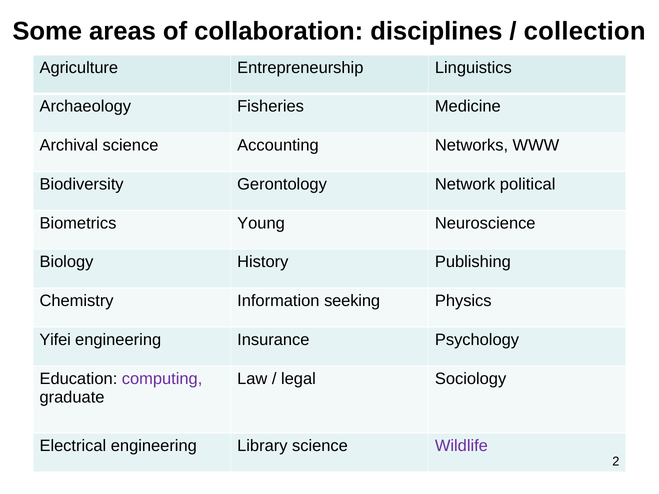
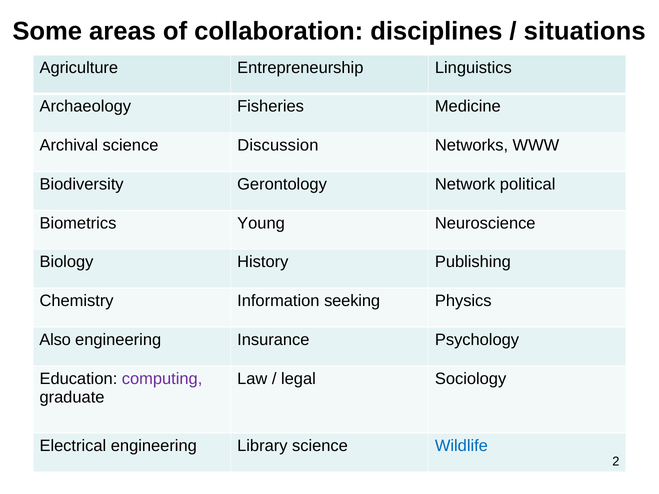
collection: collection -> situations
Accounting: Accounting -> Discussion
Yifei: Yifei -> Also
Wildlife colour: purple -> blue
